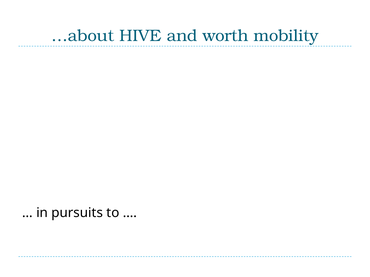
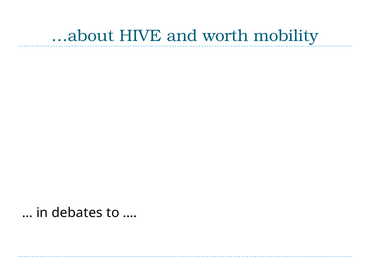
pursuits: pursuits -> debates
